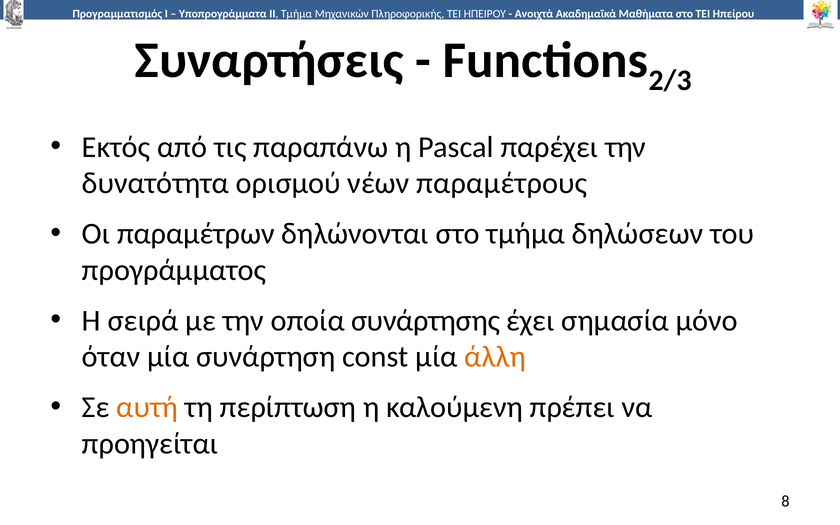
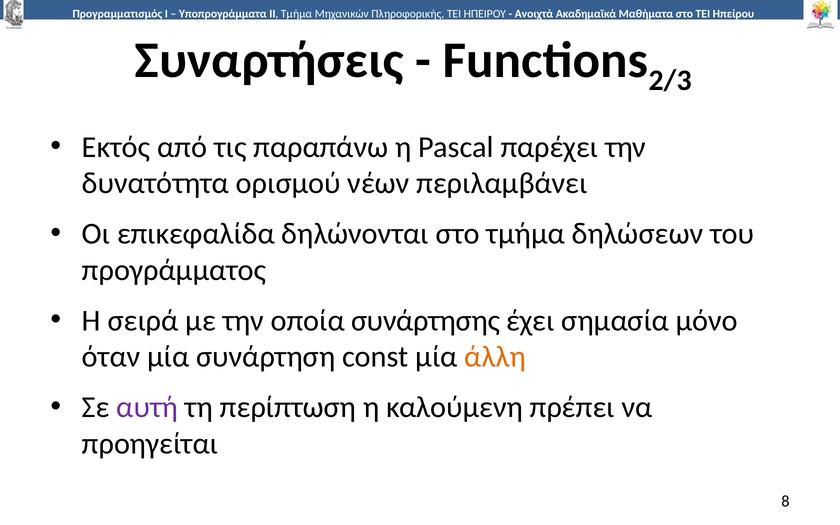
παραμέτρους: παραμέτρους -> περιλαμβάνει
παραμέτρων: παραμέτρων -> επικεφαλίδα
αυτή colour: orange -> purple
